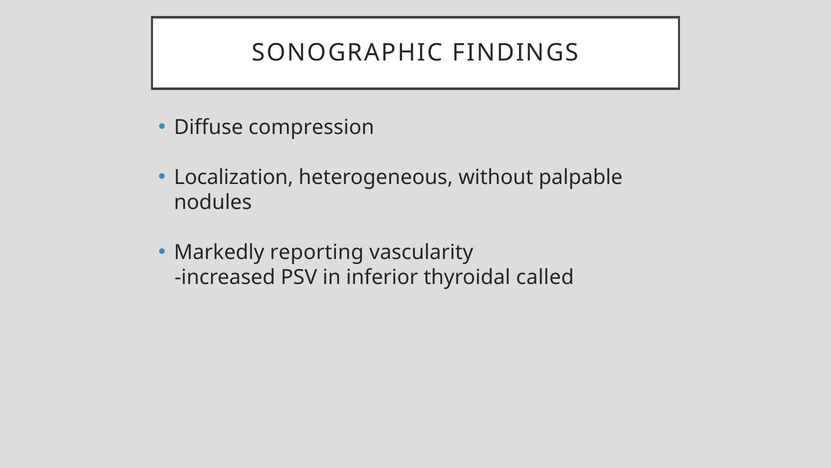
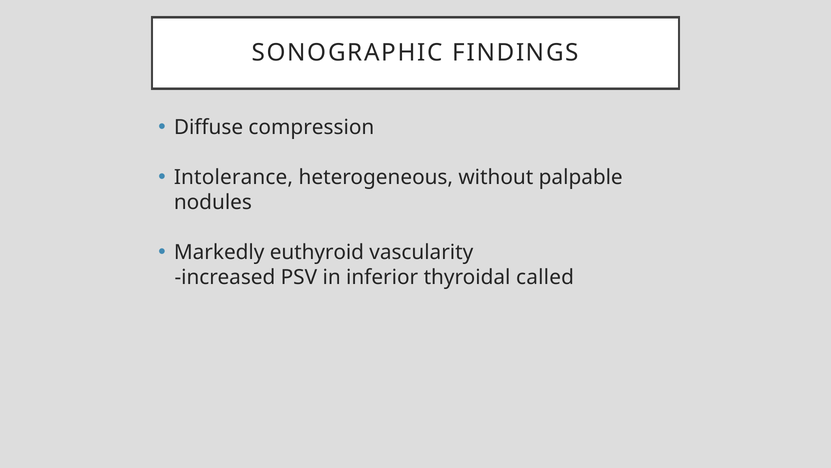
Localization: Localization -> Intolerance
reporting: reporting -> euthyroid
